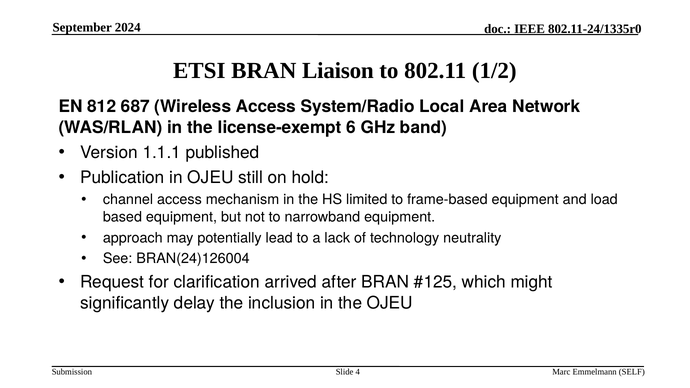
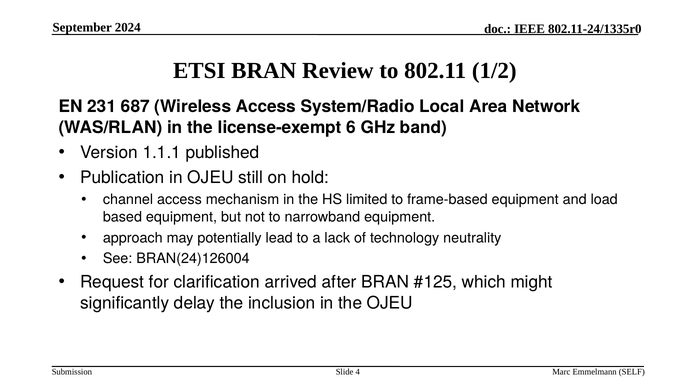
Liaison: Liaison -> Review
812: 812 -> 231
